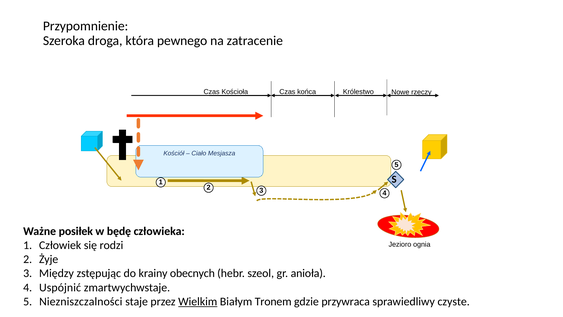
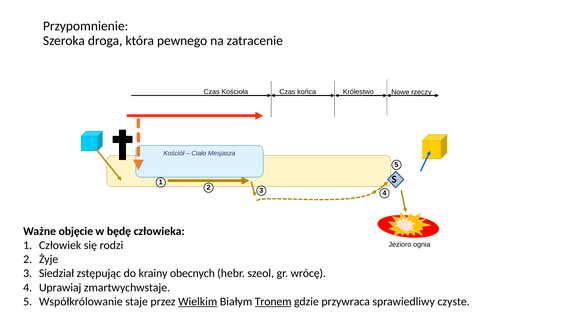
posiłek: posiłek -> objęcie
Między: Między -> Siedział
anioła: anioła -> wrócę
Uspójnić: Uspójnić -> Uprawiaj
Niezniszczalności: Niezniszczalności -> Współkrólowanie
Tronem underline: none -> present
